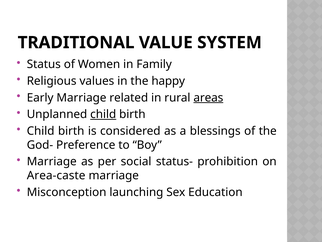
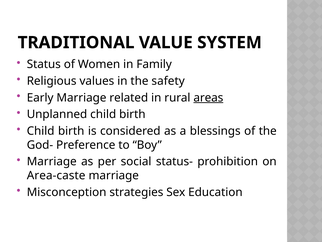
happy: happy -> safety
child at (103, 114) underline: present -> none
launching: launching -> strategies
